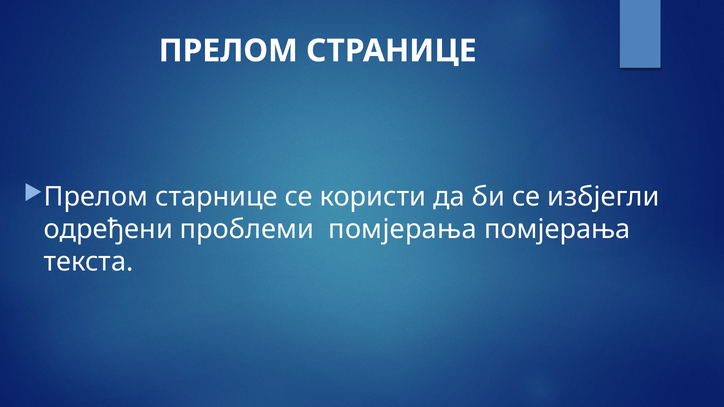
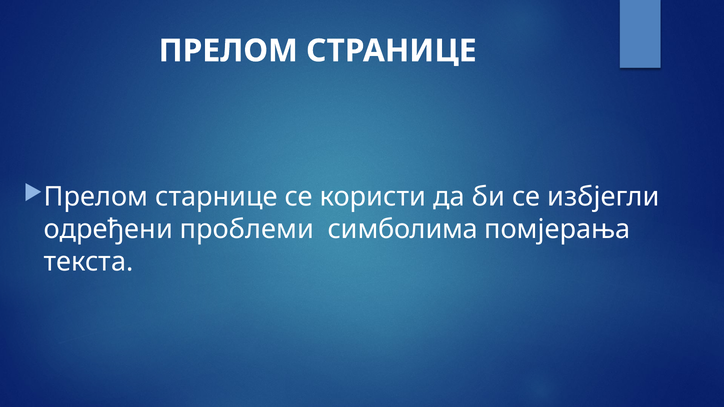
проблеми помјерања: помјерања -> симболима
